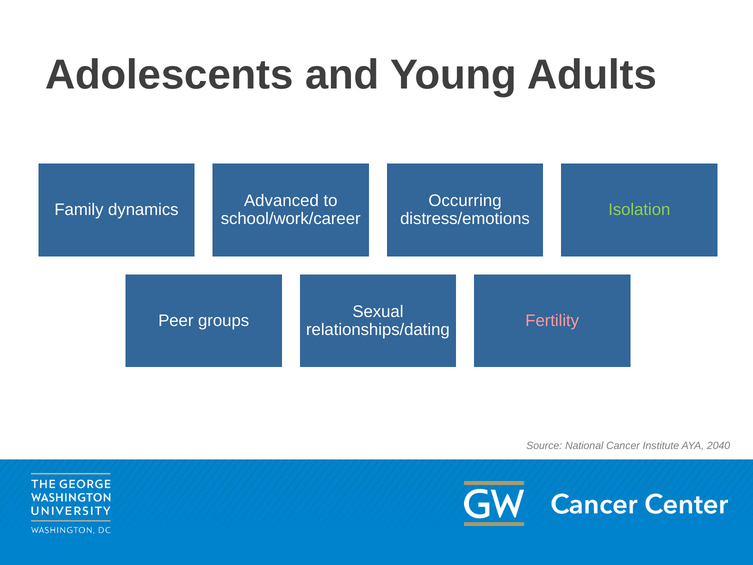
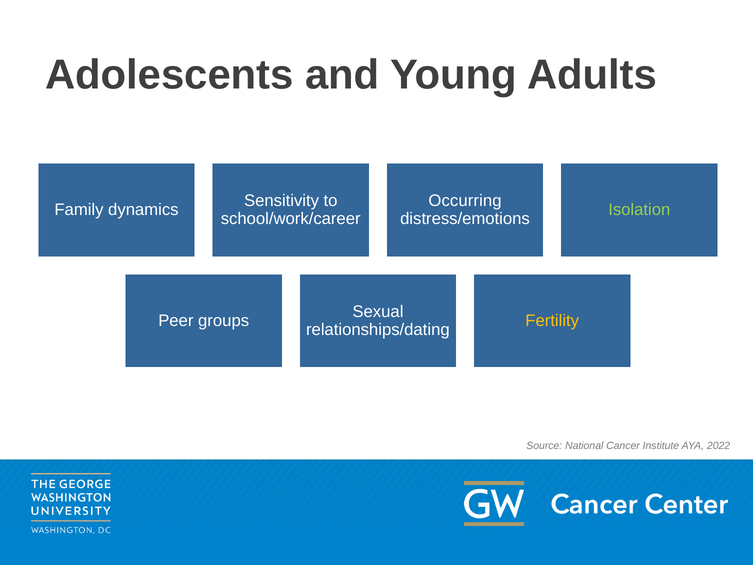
Advanced: Advanced -> Sensitivity
Fertility colour: pink -> yellow
2040: 2040 -> 2022
